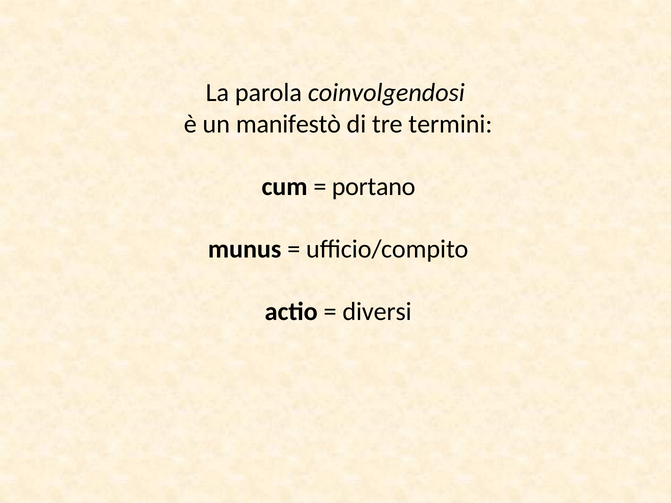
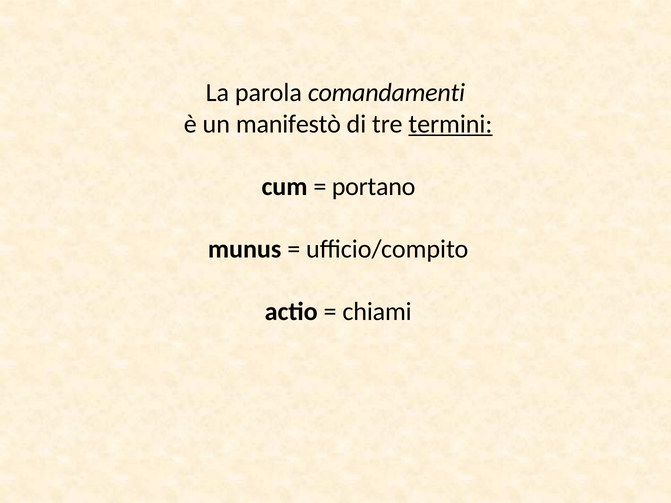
coinvolgendosi: coinvolgendosi -> comandamenti
termini underline: none -> present
diversi: diversi -> chiami
